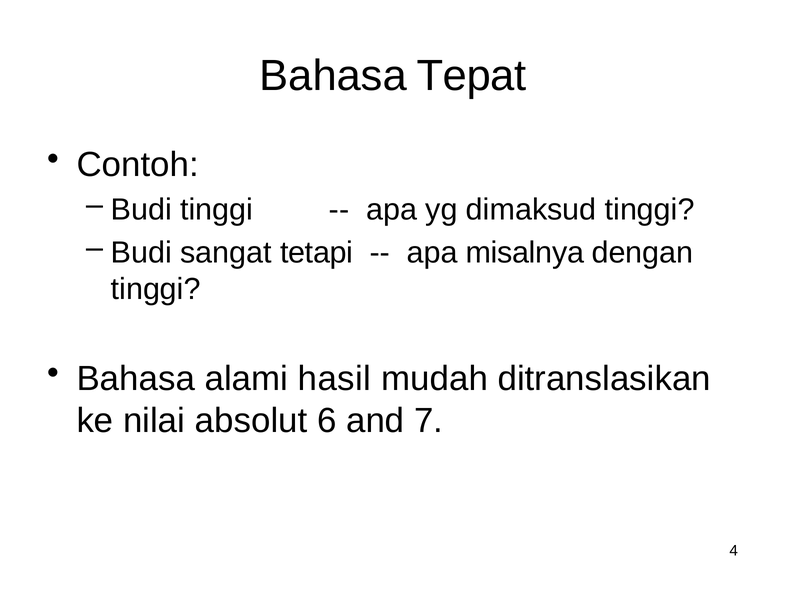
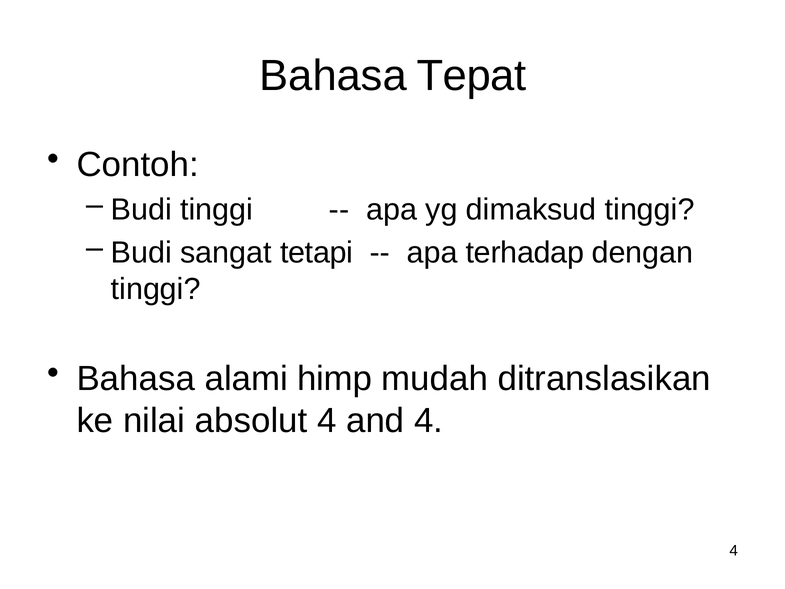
misalnya: misalnya -> terhadap
hasil: hasil -> himp
absolut 6: 6 -> 4
and 7: 7 -> 4
